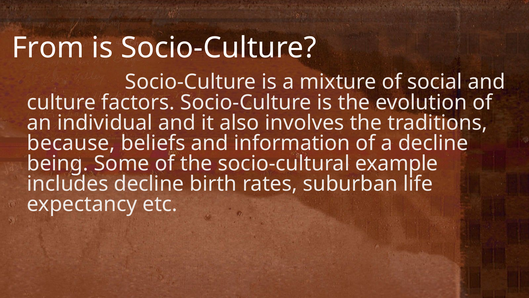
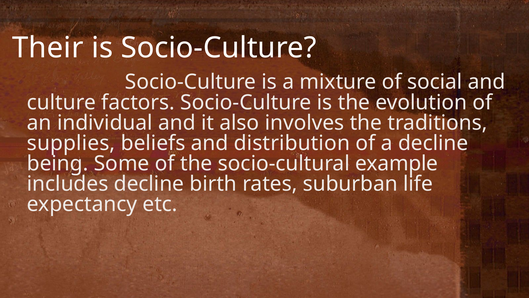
From: From -> Their
because: because -> supplies
information: information -> distribution
